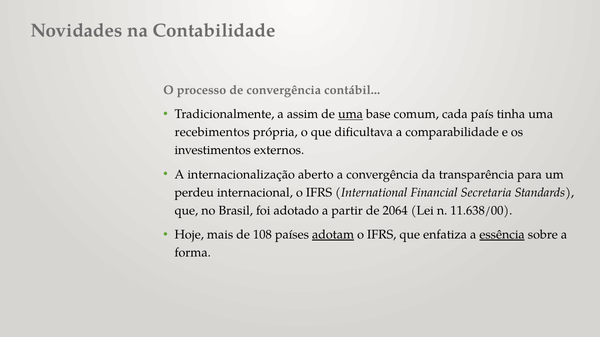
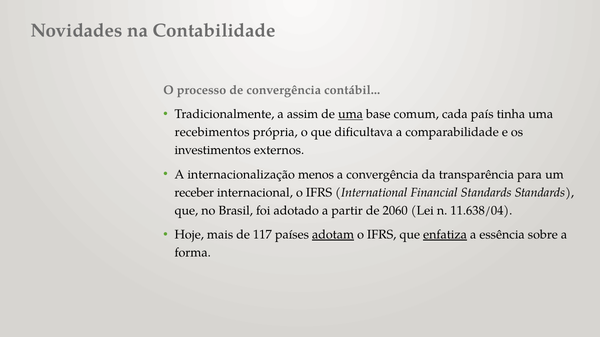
aberto: aberto -> menos
perdeu: perdeu -> receber
Financial Secretaria: Secretaria -> Standards
2064: 2064 -> 2060
11.638/00: 11.638/00 -> 11.638/04
108: 108 -> 117
enfatiza underline: none -> present
essência underline: present -> none
